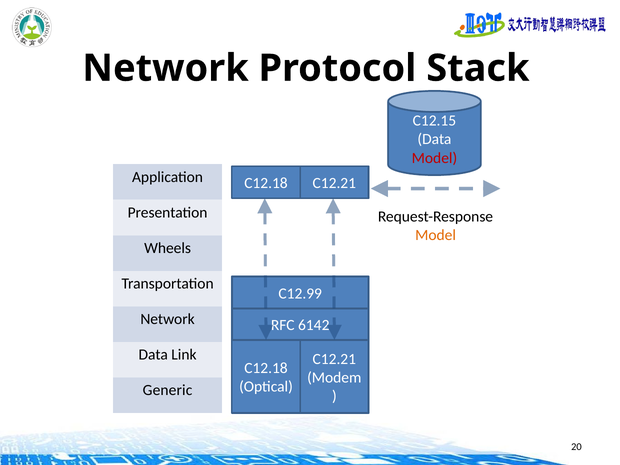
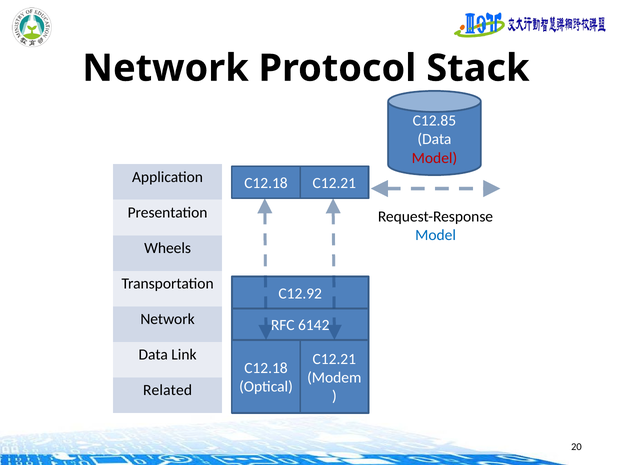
C12.15: C12.15 -> C12.85
Model at (436, 235) colour: orange -> blue
C12.99: C12.99 -> C12.92
Generic: Generic -> Related
